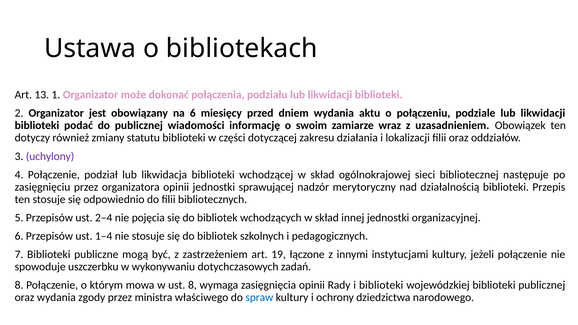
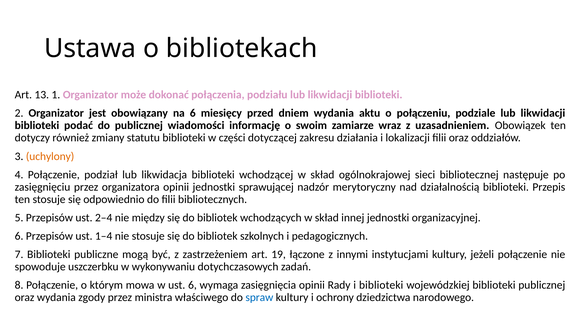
uchylony colour: purple -> orange
pojęcia: pojęcia -> między
ust 8: 8 -> 6
